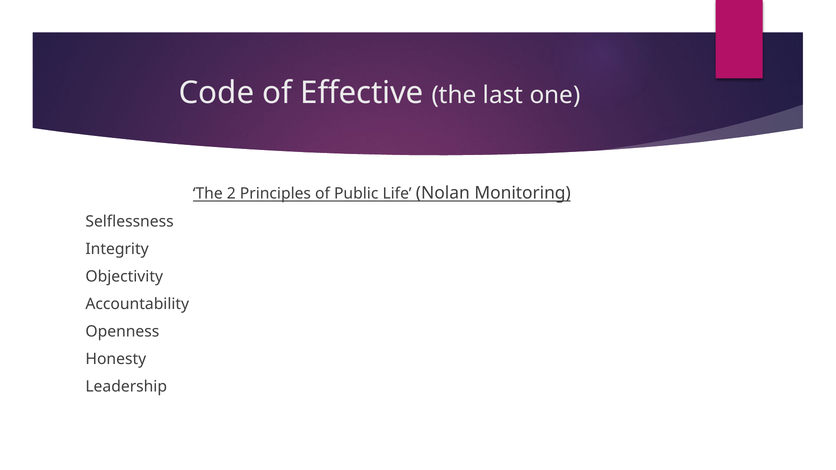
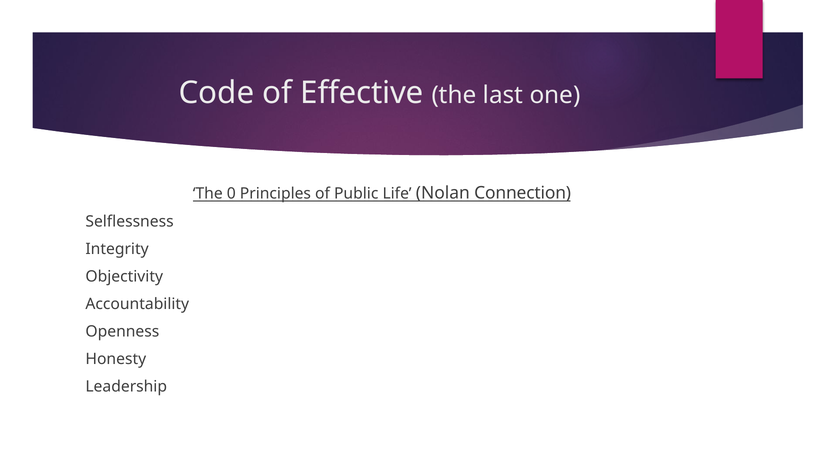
2: 2 -> 0
Monitoring: Monitoring -> Connection
